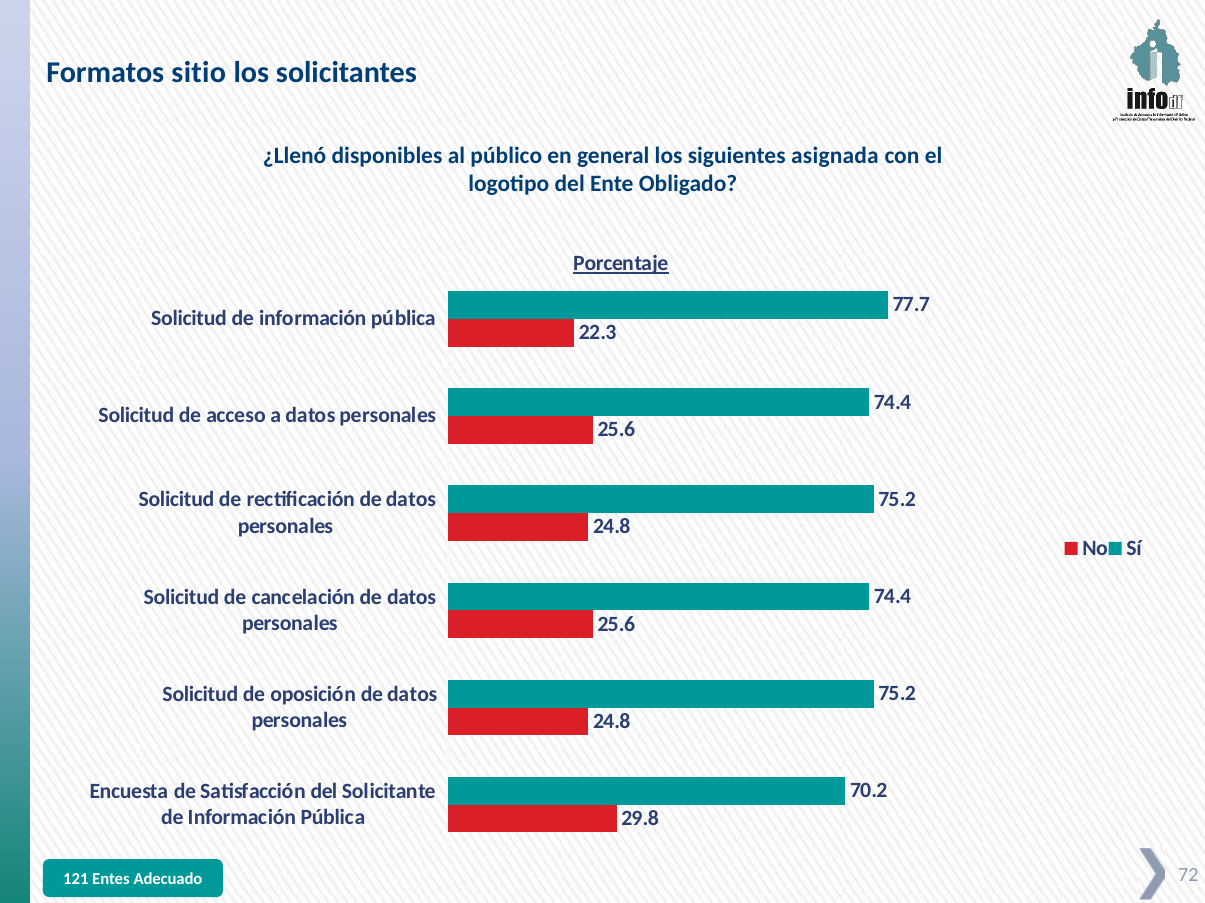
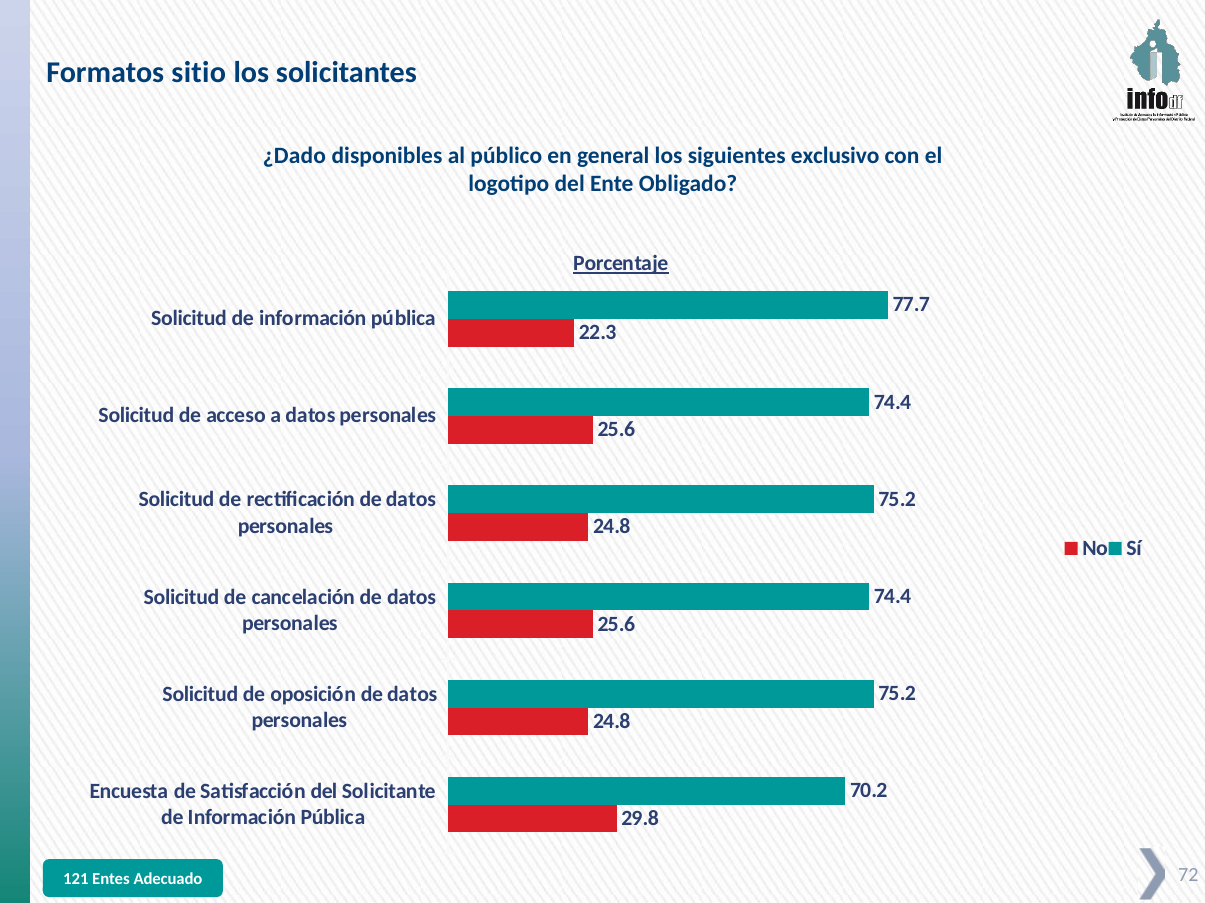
¿Llenó: ¿Llenó -> ¿Dado
asignada: asignada -> exclusivo
